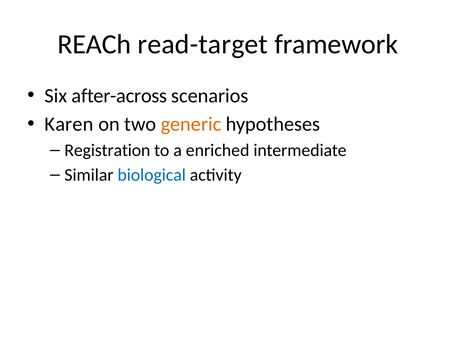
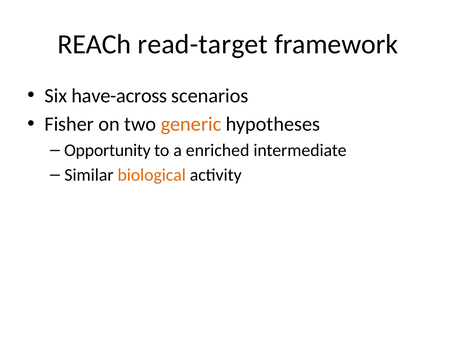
after-across: after-across -> have-across
Karen: Karen -> Fisher
Registration: Registration -> Opportunity
biological colour: blue -> orange
